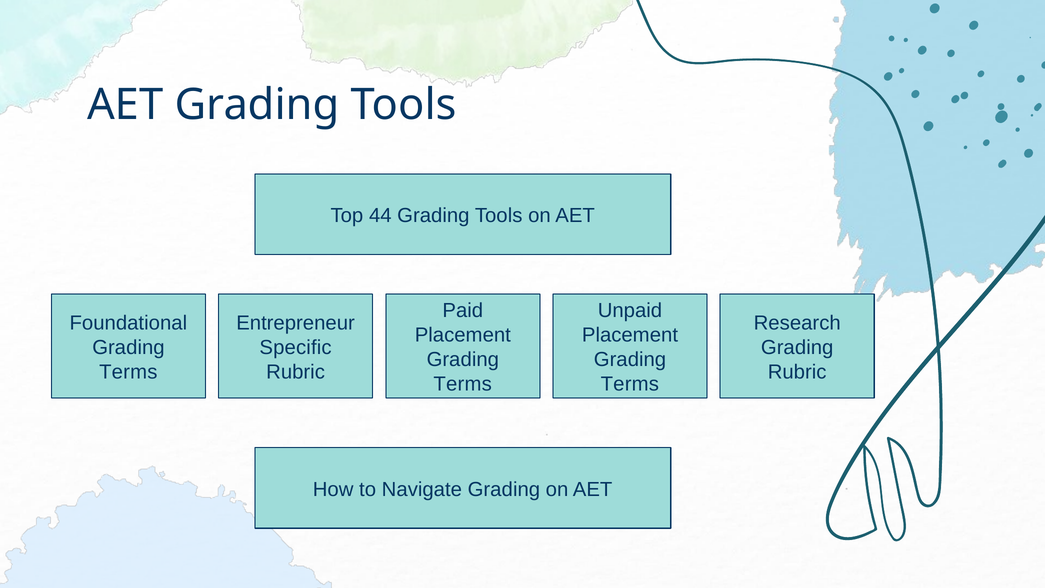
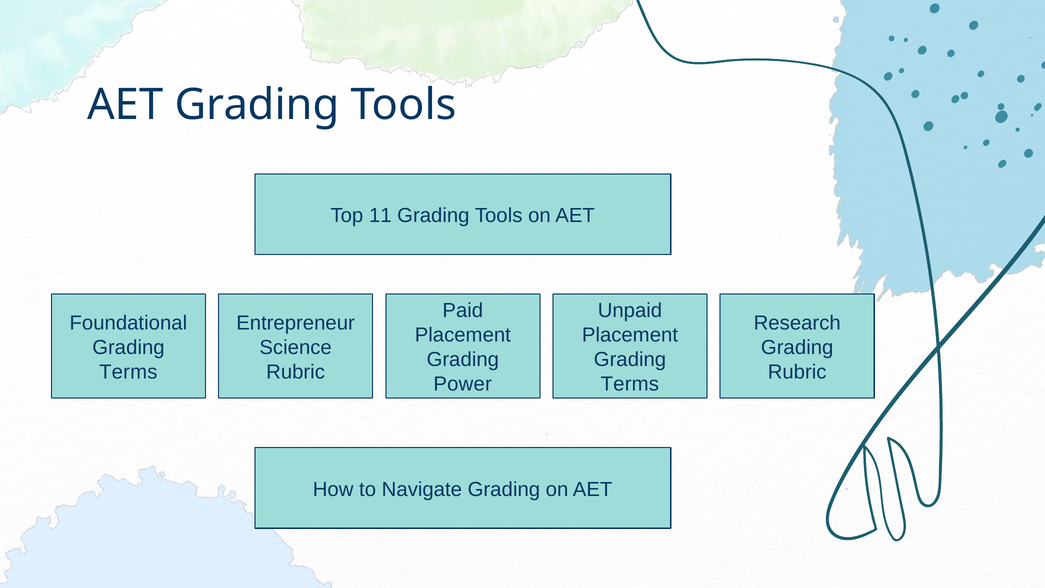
44: 44 -> 11
Specific: Specific -> Science
Terms at (463, 384): Terms -> Power
